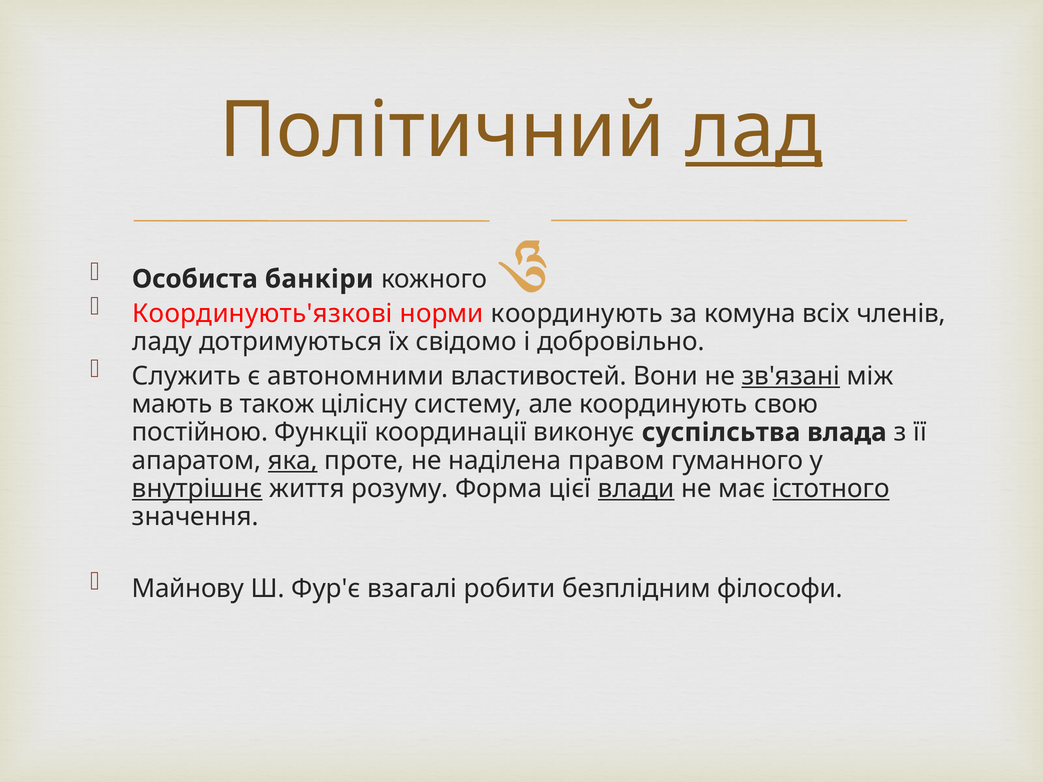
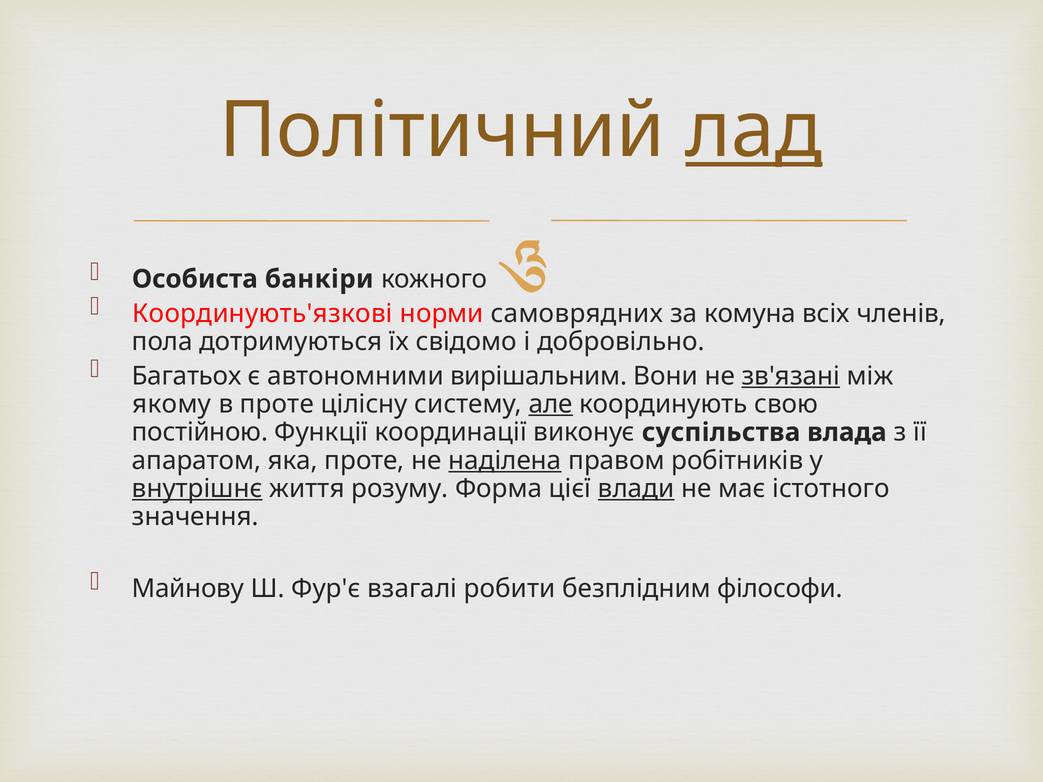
норми координують: координують -> самоврядних
ладу: ладу -> пола
Служить: Служить -> Багатьох
властивостей: властивостей -> вирішальним
мають: мають -> якому
в також: також -> проте
але underline: none -> present
суспілсьтва: суспілсьтва -> суспільства
яка underline: present -> none
наділена underline: none -> present
гуманного: гуманного -> робітників
істотного underline: present -> none
